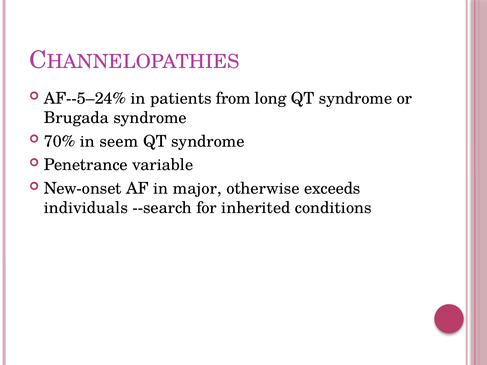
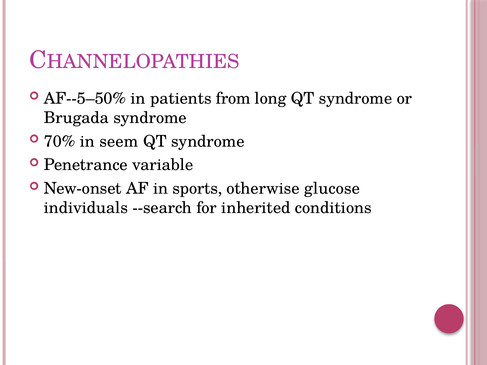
AF--5–24%: AF--5–24% -> AF--5–50%
major: major -> sports
exceeds: exceeds -> glucose
